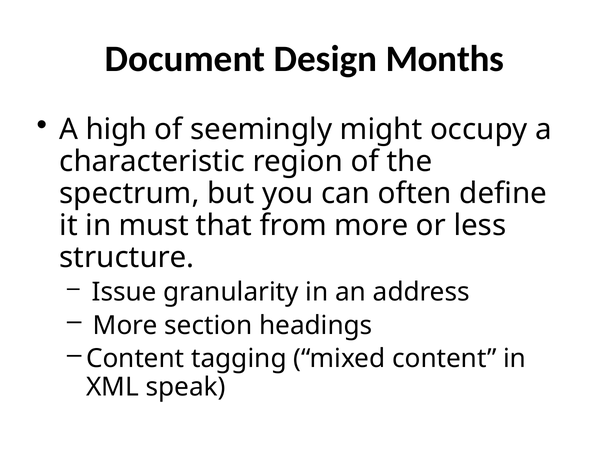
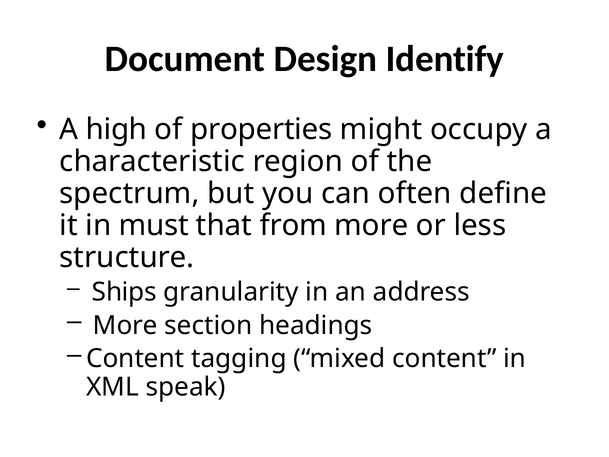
Months: Months -> Identify
seemingly: seemingly -> properties
Issue: Issue -> Ships
